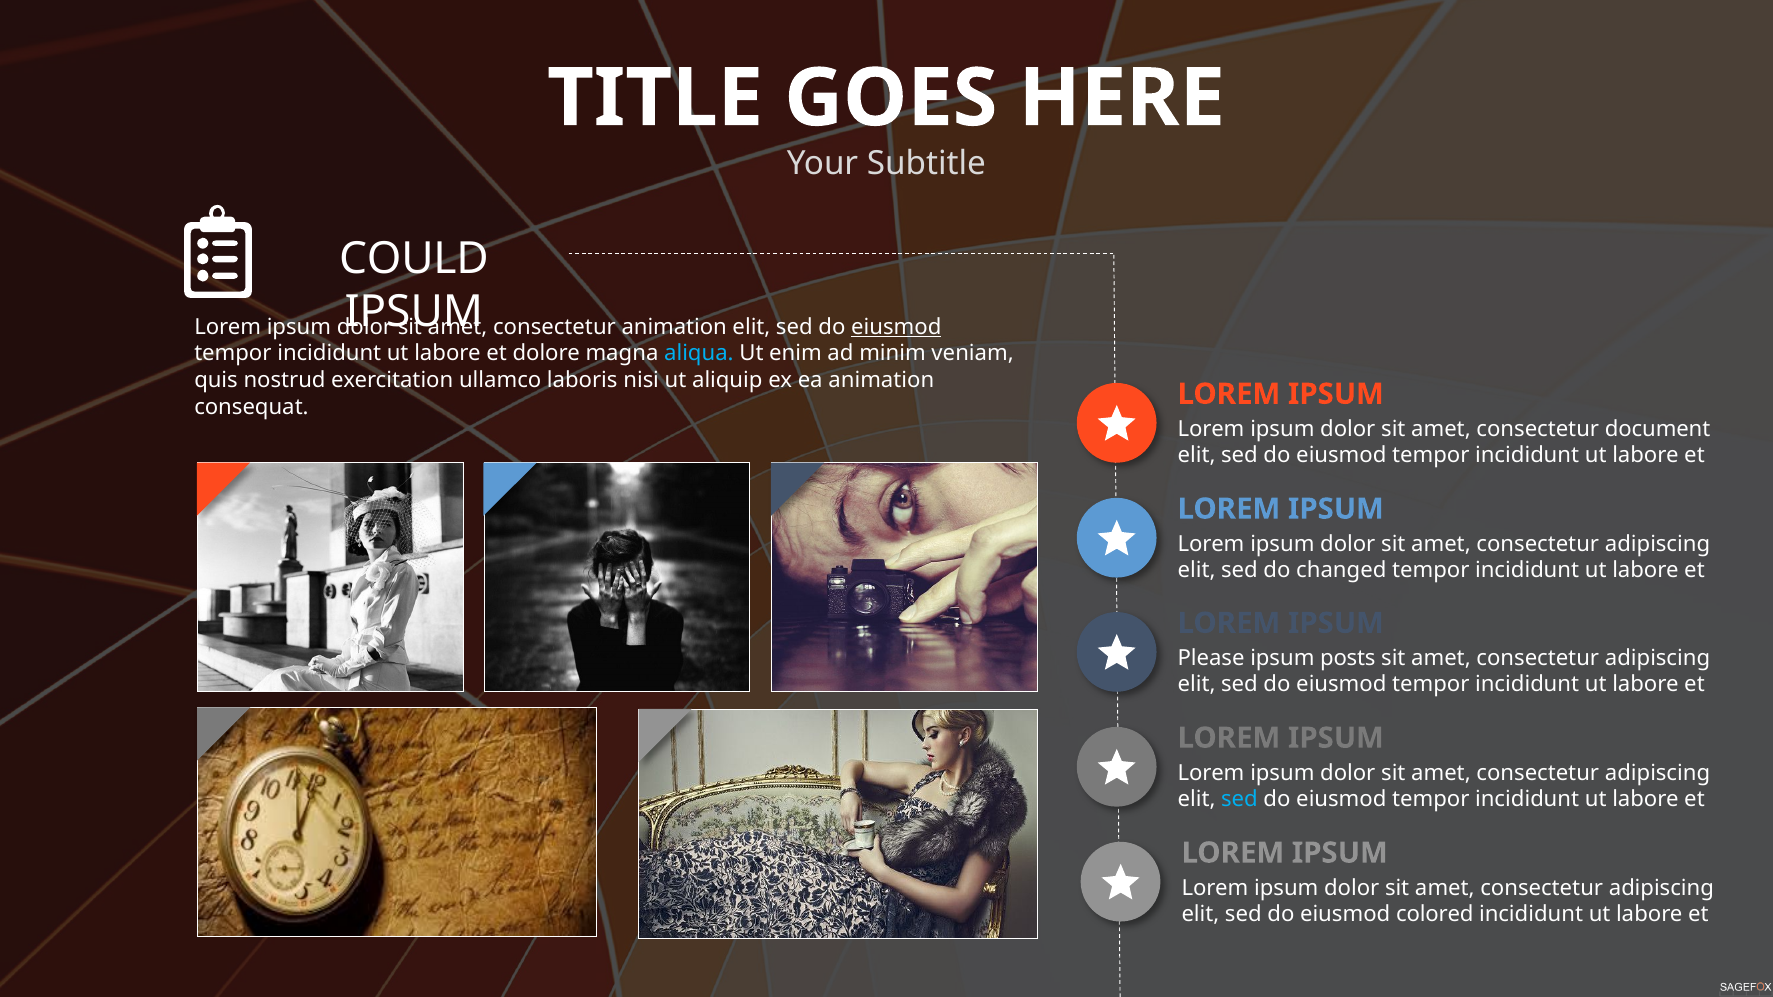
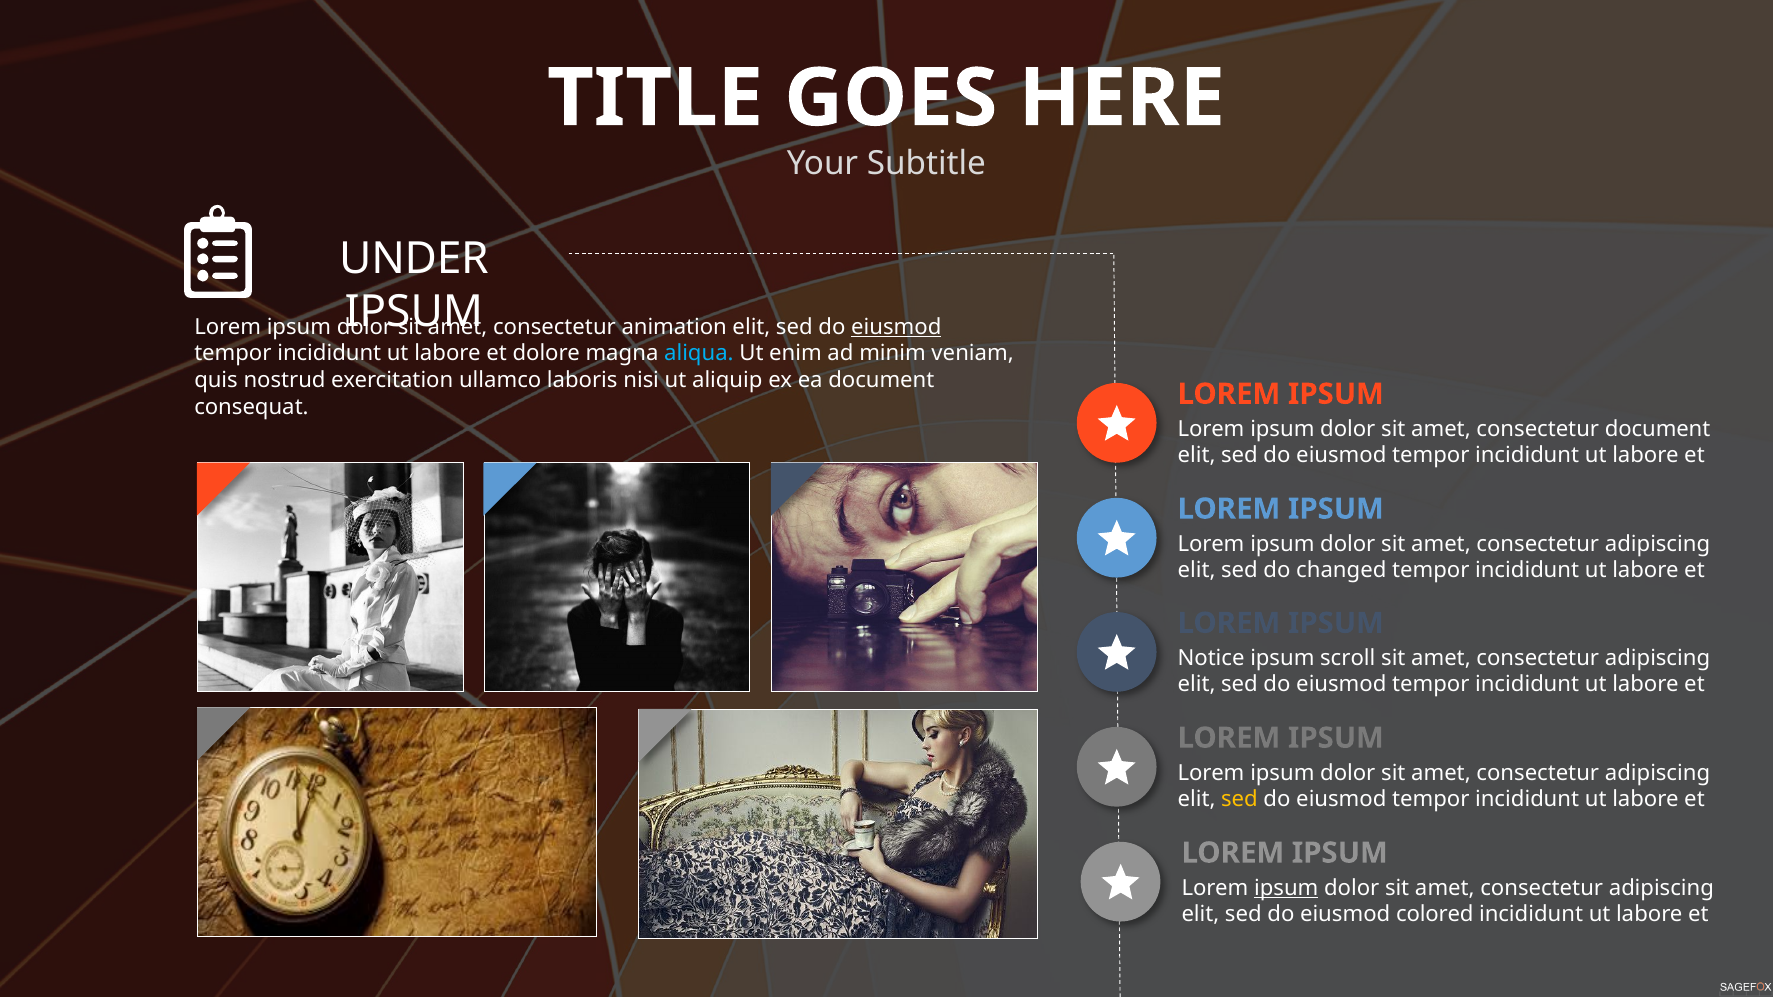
COULD: COULD -> UNDER
ea animation: animation -> document
Please: Please -> Notice
posts: posts -> scroll
sed at (1239, 800) colour: light blue -> yellow
ipsum at (1286, 888) underline: none -> present
